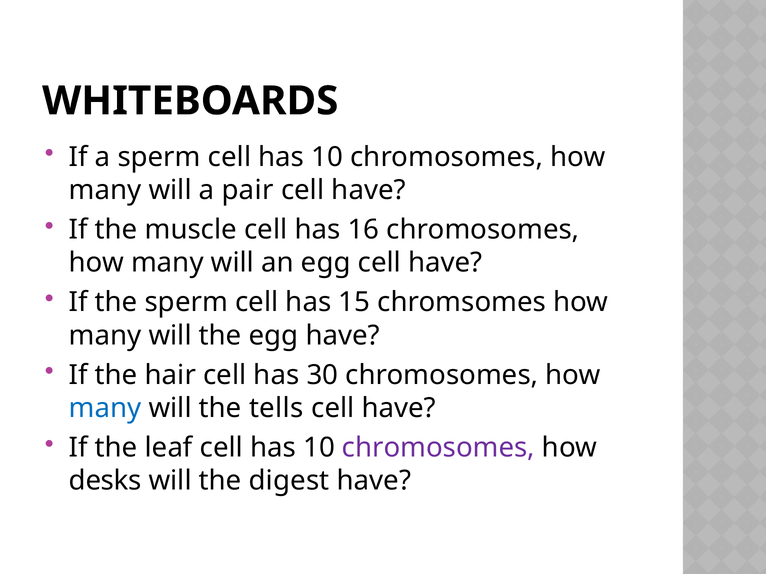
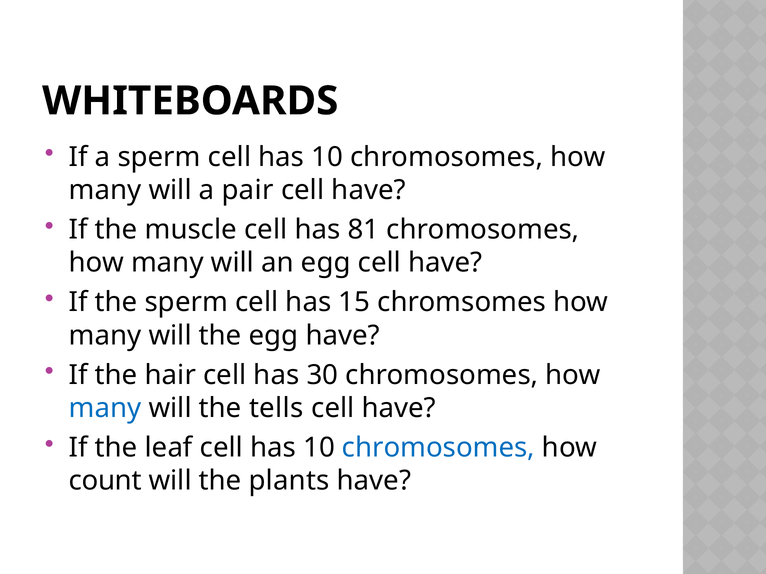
16: 16 -> 81
chromosomes at (438, 448) colour: purple -> blue
desks: desks -> count
digest: digest -> plants
